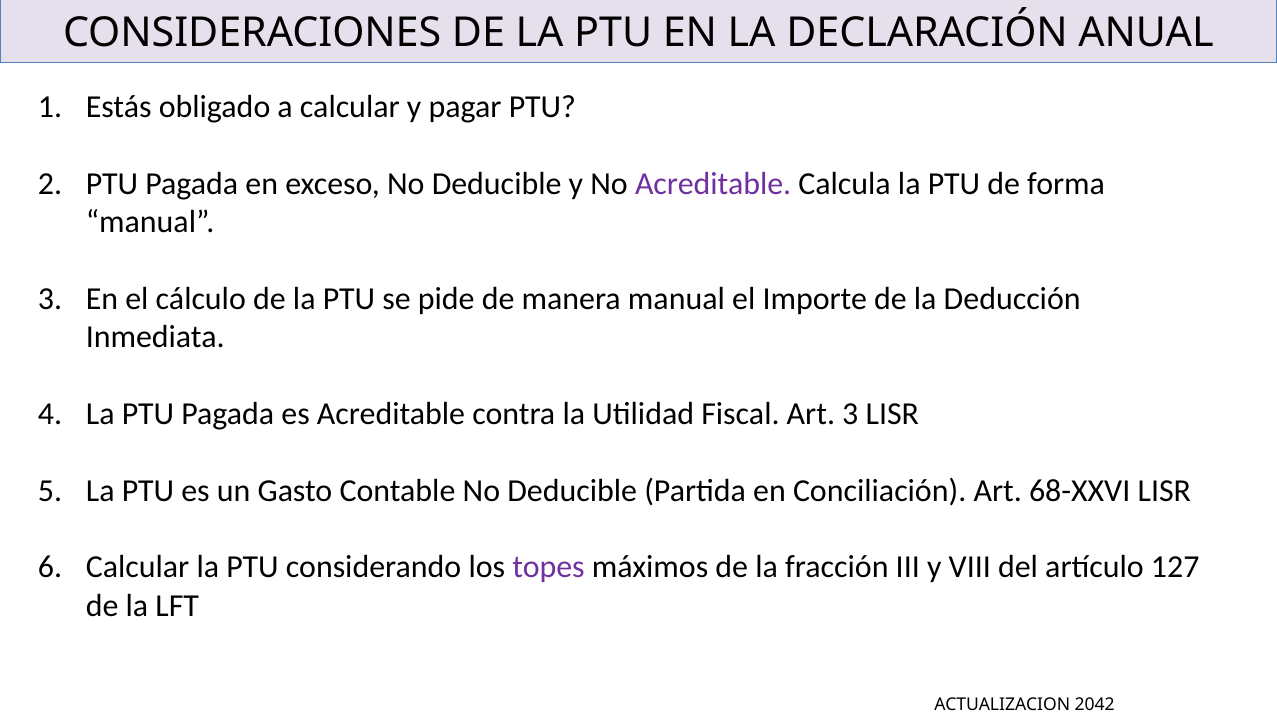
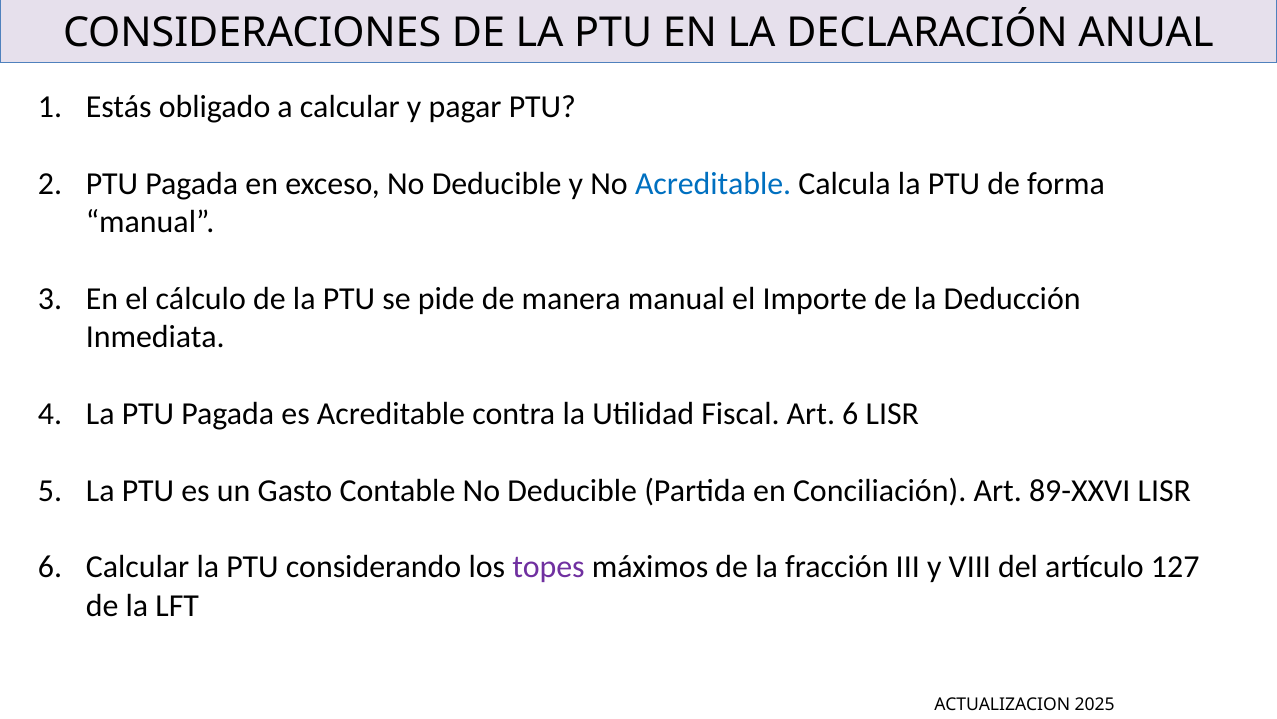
Acreditable at (713, 184) colour: purple -> blue
Art 3: 3 -> 6
68-XXVI: 68-XXVI -> 89-XXVI
2042: 2042 -> 2025
